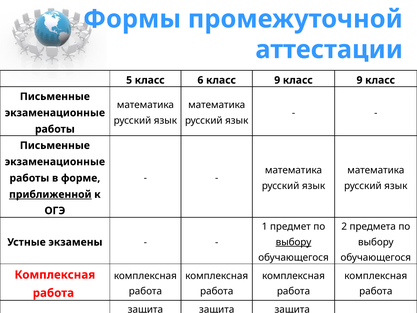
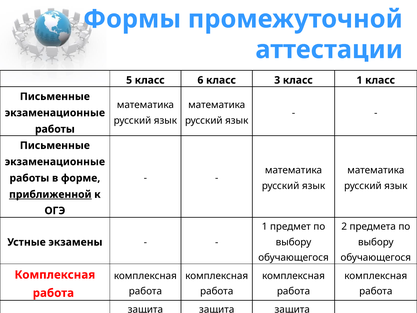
6 класс 9: 9 -> 3
9 at (360, 80): 9 -> 1
выбору at (294, 242) underline: present -> none
